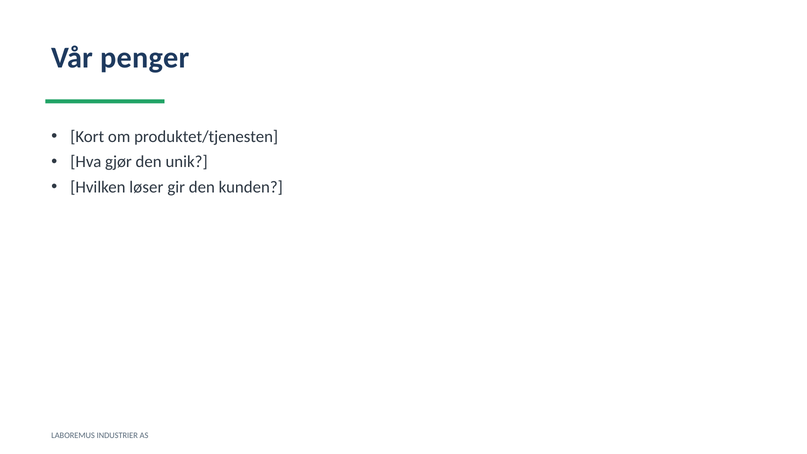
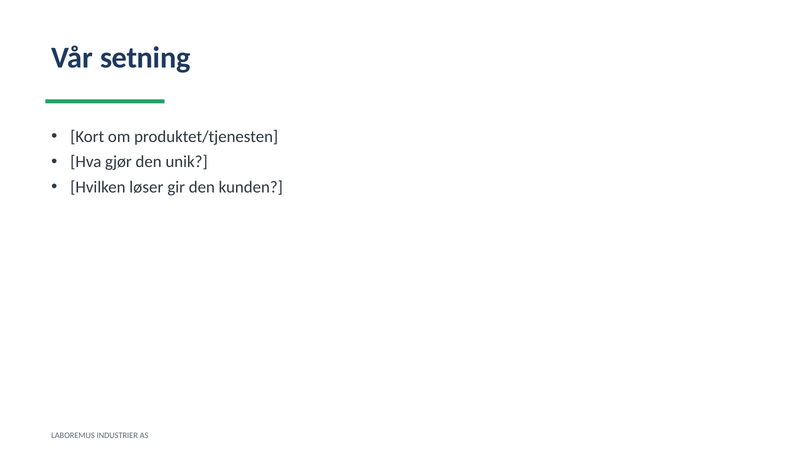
penger: penger -> setning
